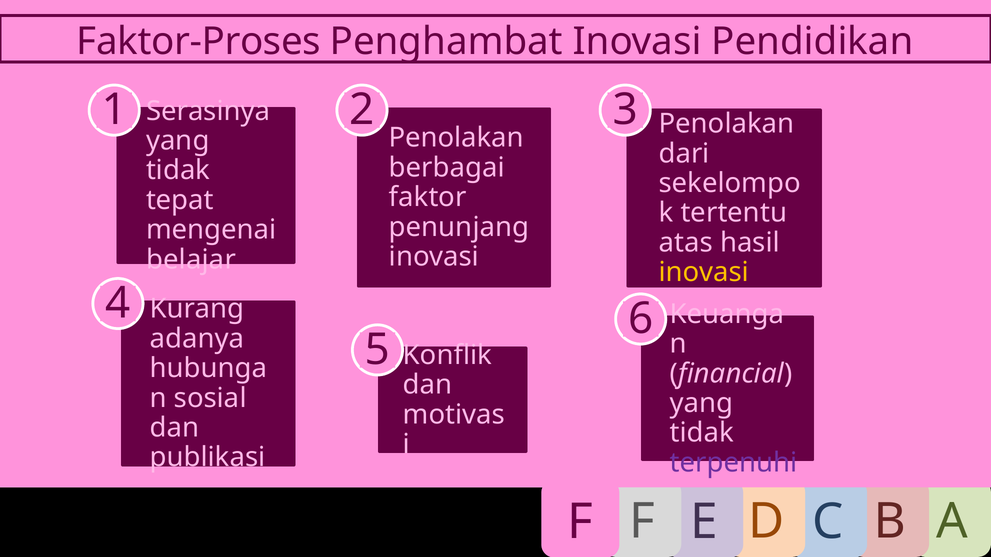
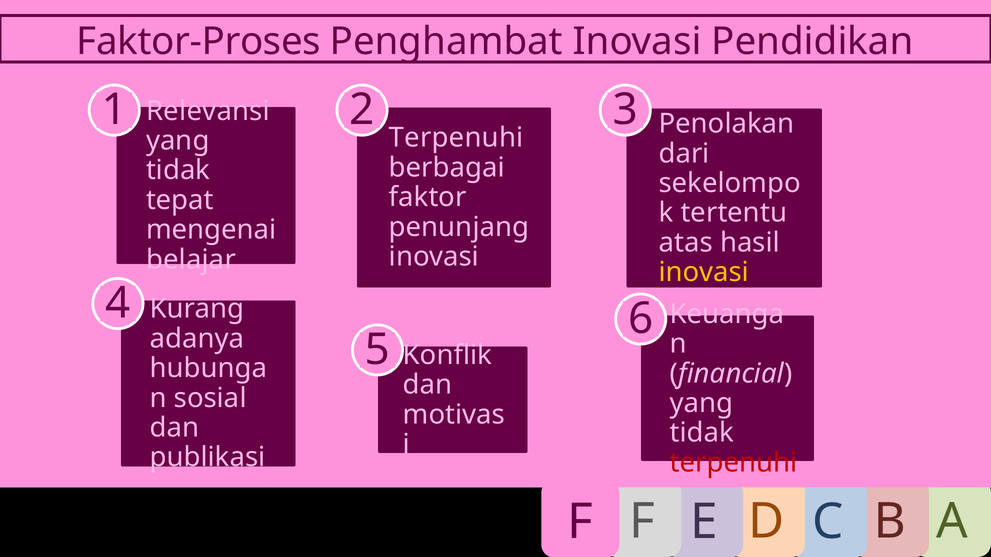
Serasinya: Serasinya -> Relevansi
Penolakan at (456, 138): Penolakan -> Terpenuhi
terpenuhi at (734, 463) colour: purple -> red
